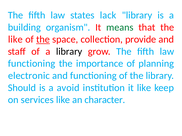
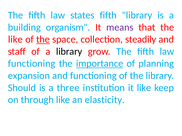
states lack: lack -> fifth
means colour: green -> purple
provide: provide -> steadily
importance underline: none -> present
electronic: electronic -> expansion
avoid: avoid -> three
services: services -> through
character: character -> elasticity
